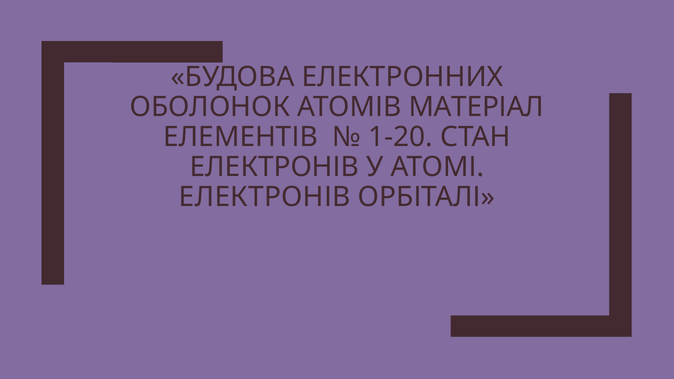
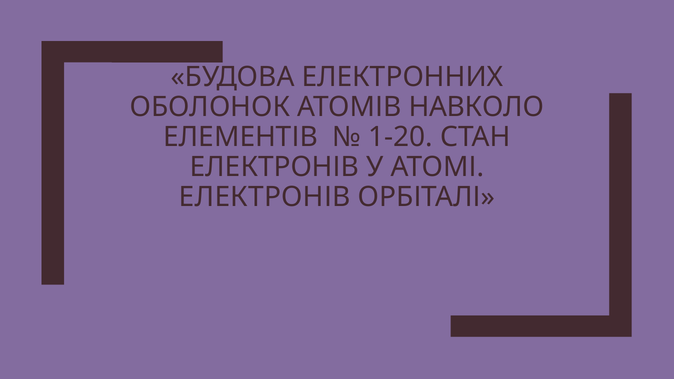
МАТЕРІАЛ: МАТЕРІАЛ -> НАВКОЛО
